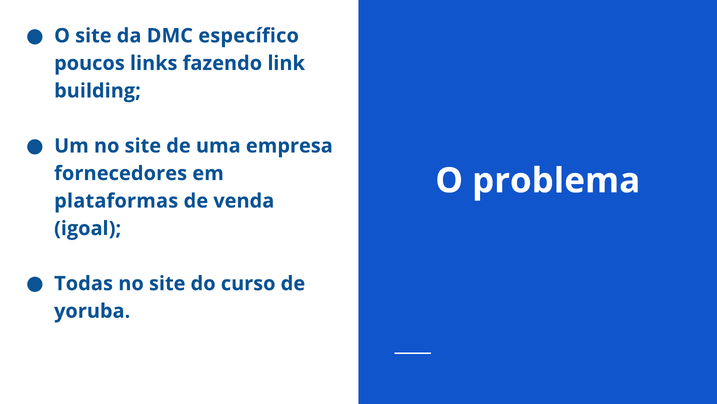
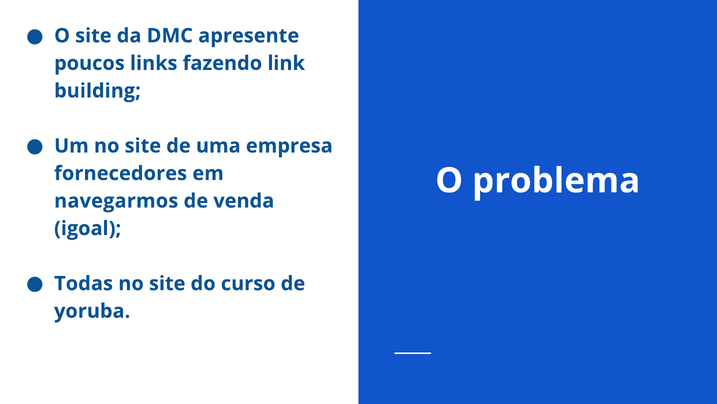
específico: específico -> apresente
plataformas: plataformas -> navegarmos
